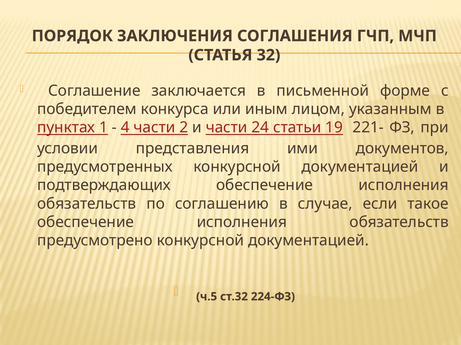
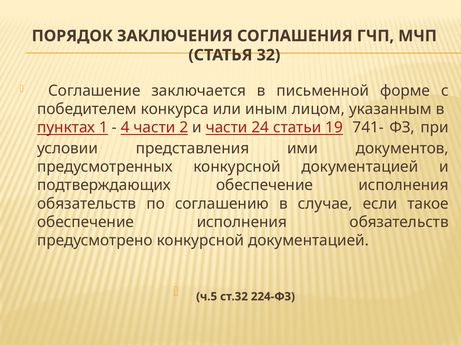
221-: 221- -> 741-
